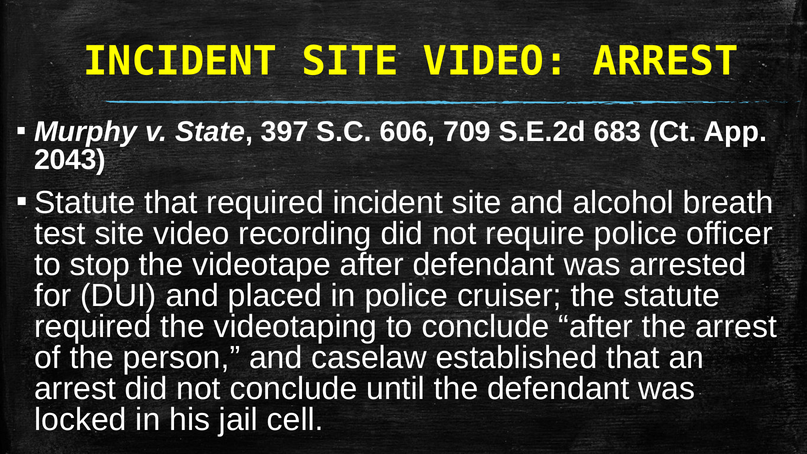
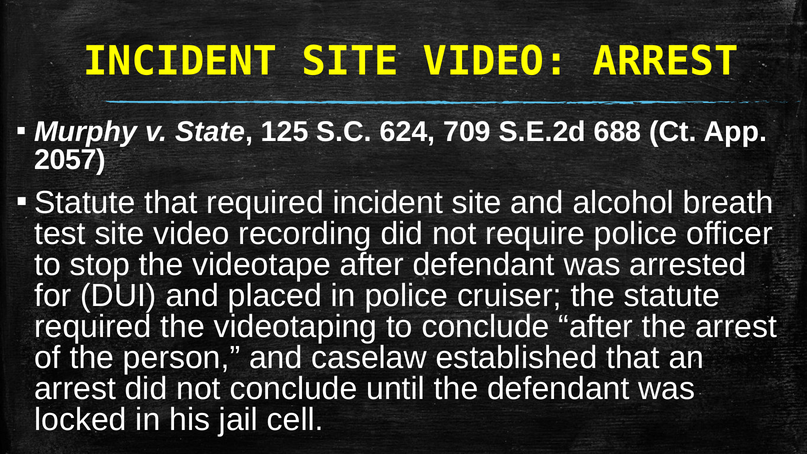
397: 397 -> 125
606: 606 -> 624
683: 683 -> 688
2043: 2043 -> 2057
